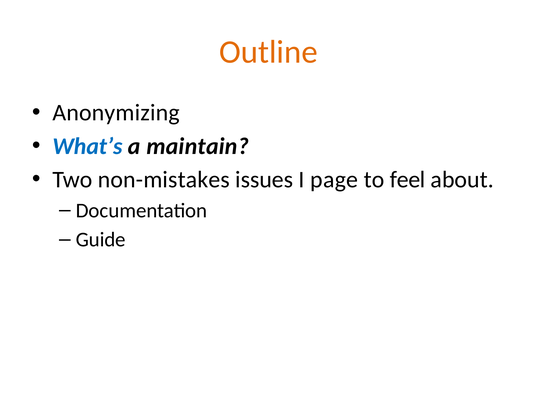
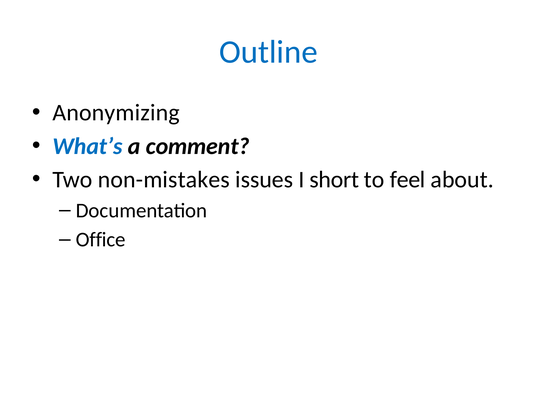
Outline colour: orange -> blue
maintain: maintain -> comment
page: page -> short
Guide: Guide -> Office
